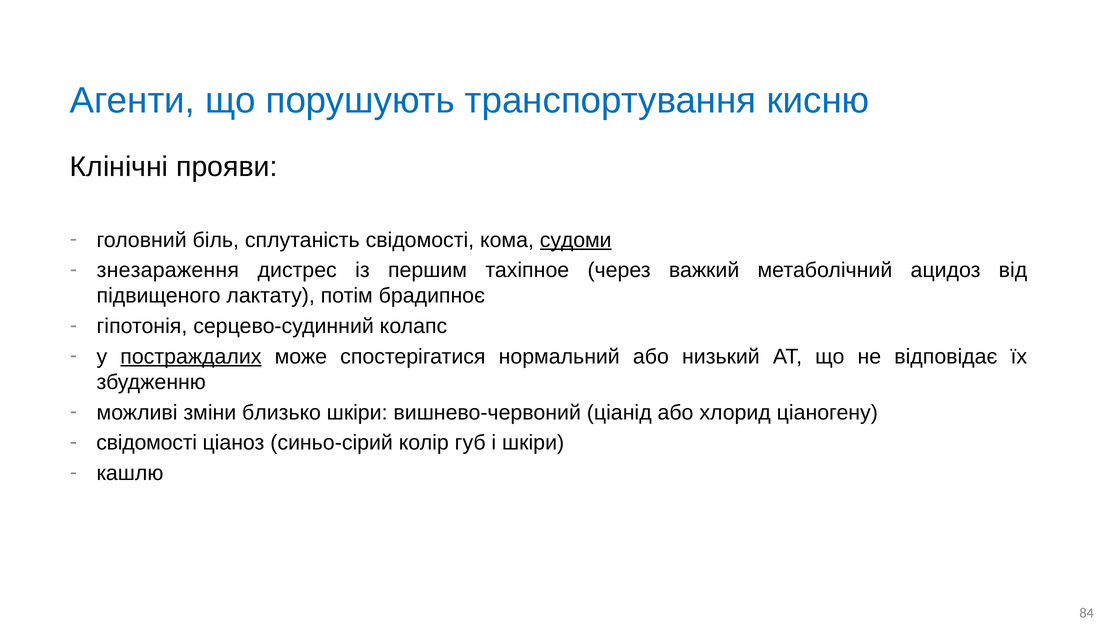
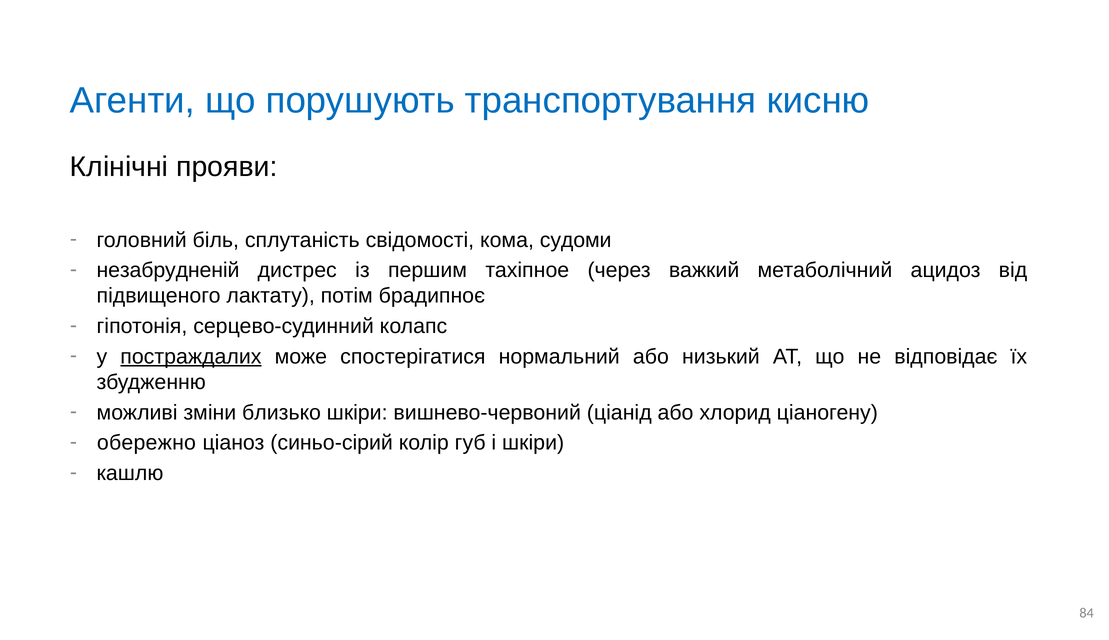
судоми underline: present -> none
знезараження: знезараження -> незабрудненій
свідомості at (147, 443): свідомості -> обережно
